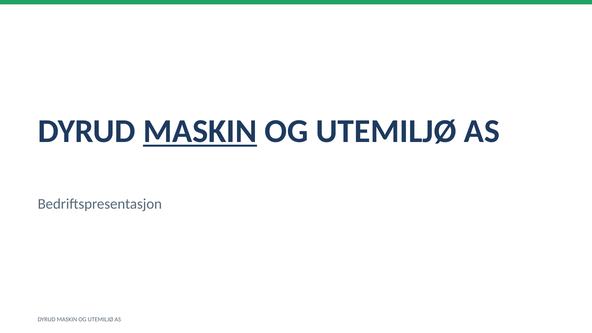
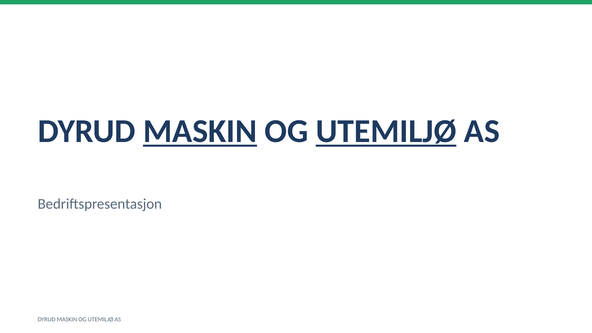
UTEMILJØ at (386, 131) underline: none -> present
